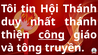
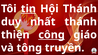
tin underline: none -> present
